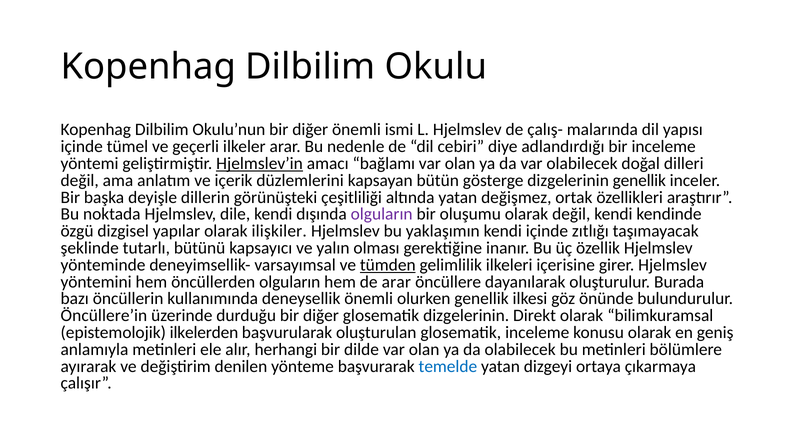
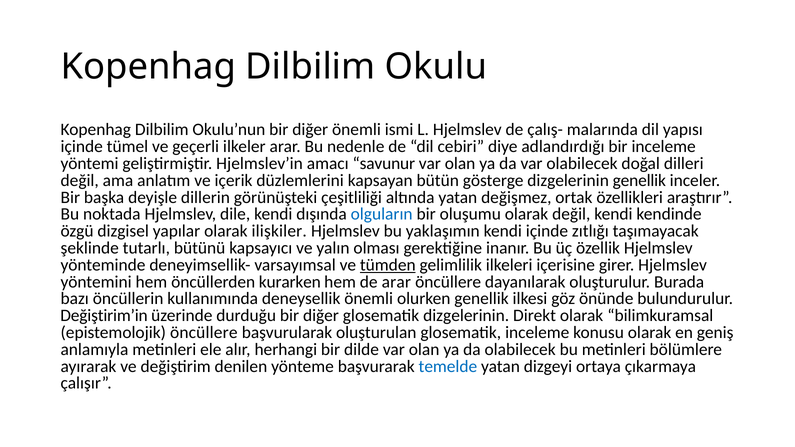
Hjelmslev’in underline: present -> none
bağlamı: bağlamı -> savunur
olguların at (382, 214) colour: purple -> blue
öncüllerden olguların: olguların -> kurarken
Öncüllere’in: Öncüllere’in -> Değiştirim’in
epistemolojik ilkelerden: ilkelerden -> öncüllere
